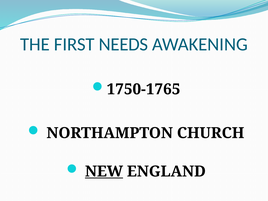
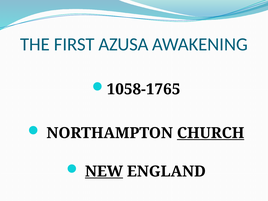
NEEDS: NEEDS -> AZUSA
1750-1765: 1750-1765 -> 1058-1765
CHURCH underline: none -> present
